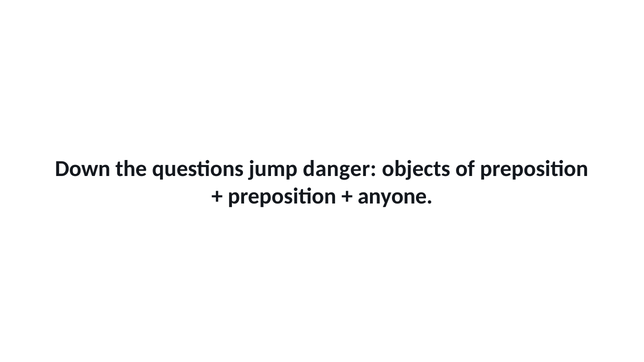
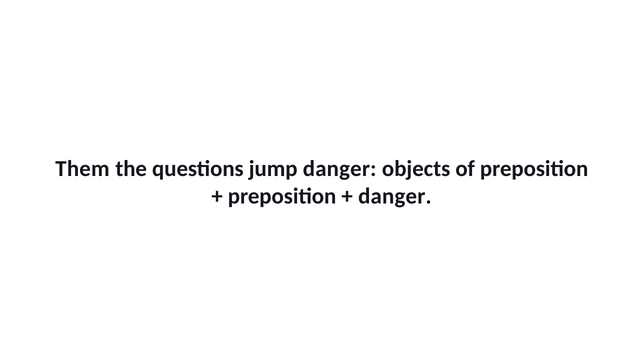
Down: Down -> Them
anyone at (395, 196): anyone -> danger
